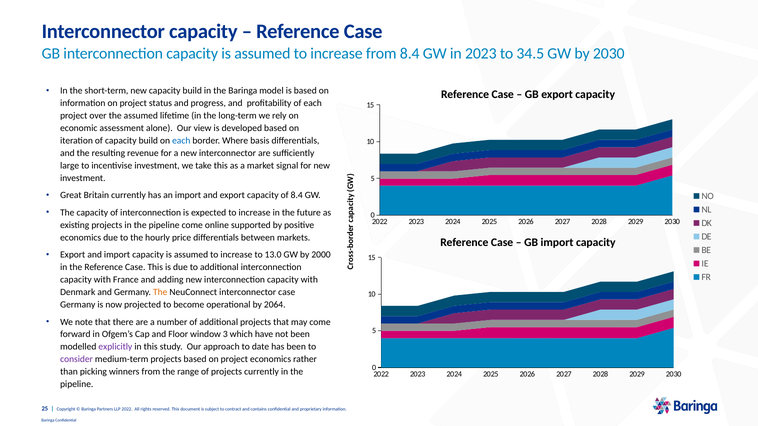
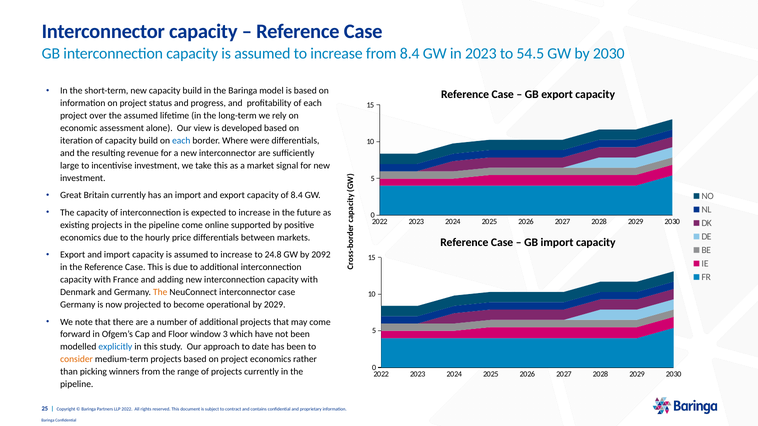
34.5: 34.5 -> 54.5
basis: basis -> were
13.0: 13.0 -> 24.8
2000: 2000 -> 2092
by 2064: 2064 -> 2029
explicitly colour: purple -> blue
consider colour: purple -> orange
